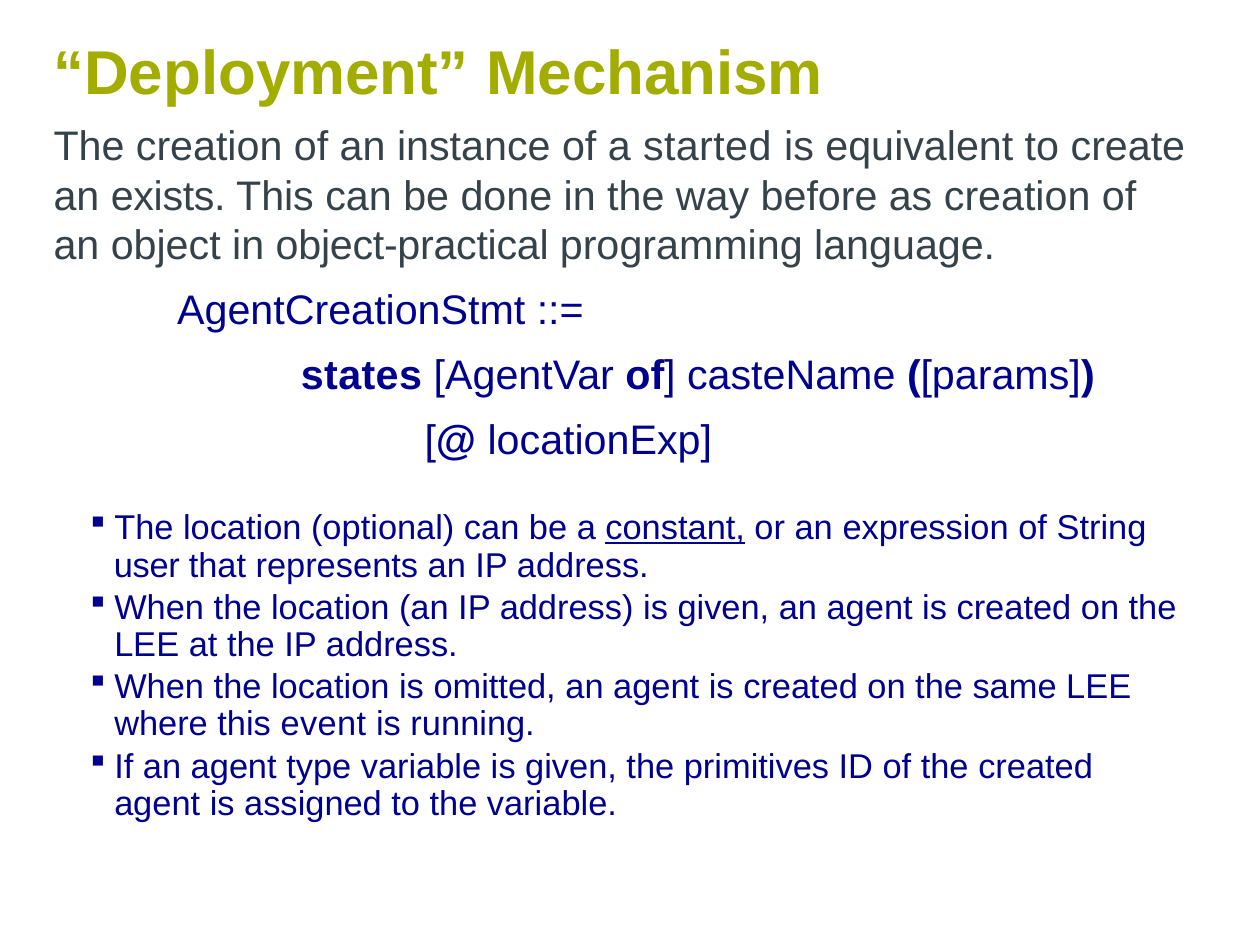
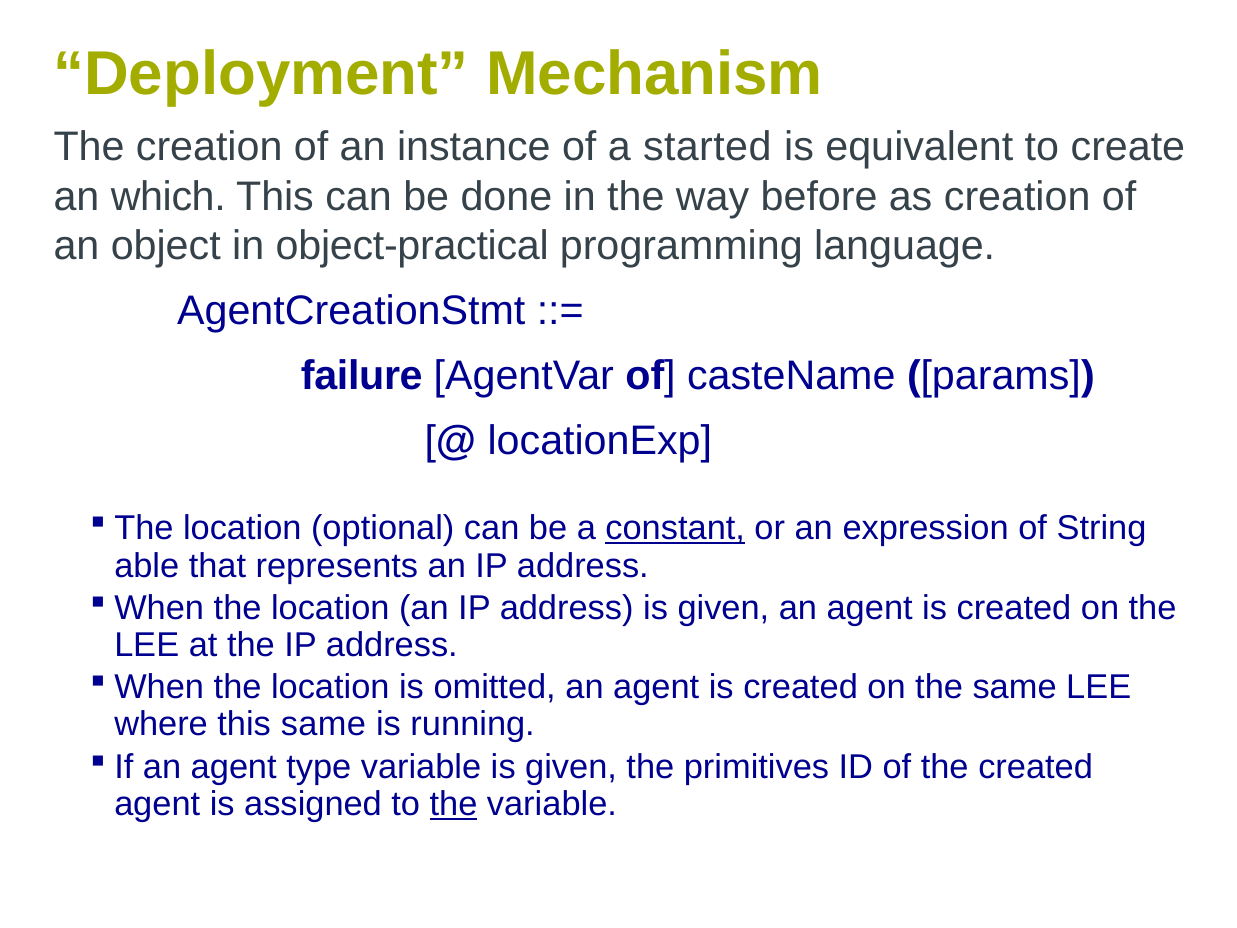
exists: exists -> which
states: states -> failure
user: user -> able
this event: event -> same
the at (453, 804) underline: none -> present
